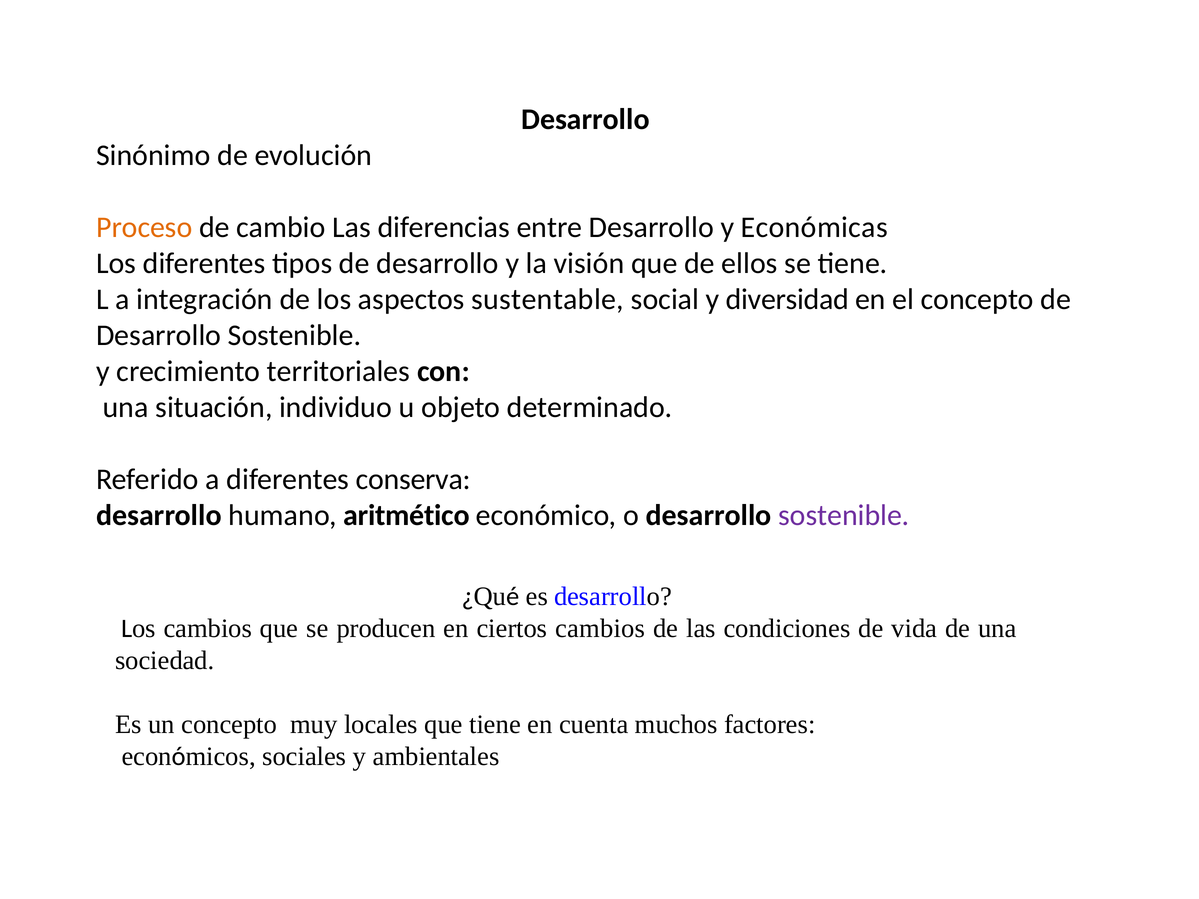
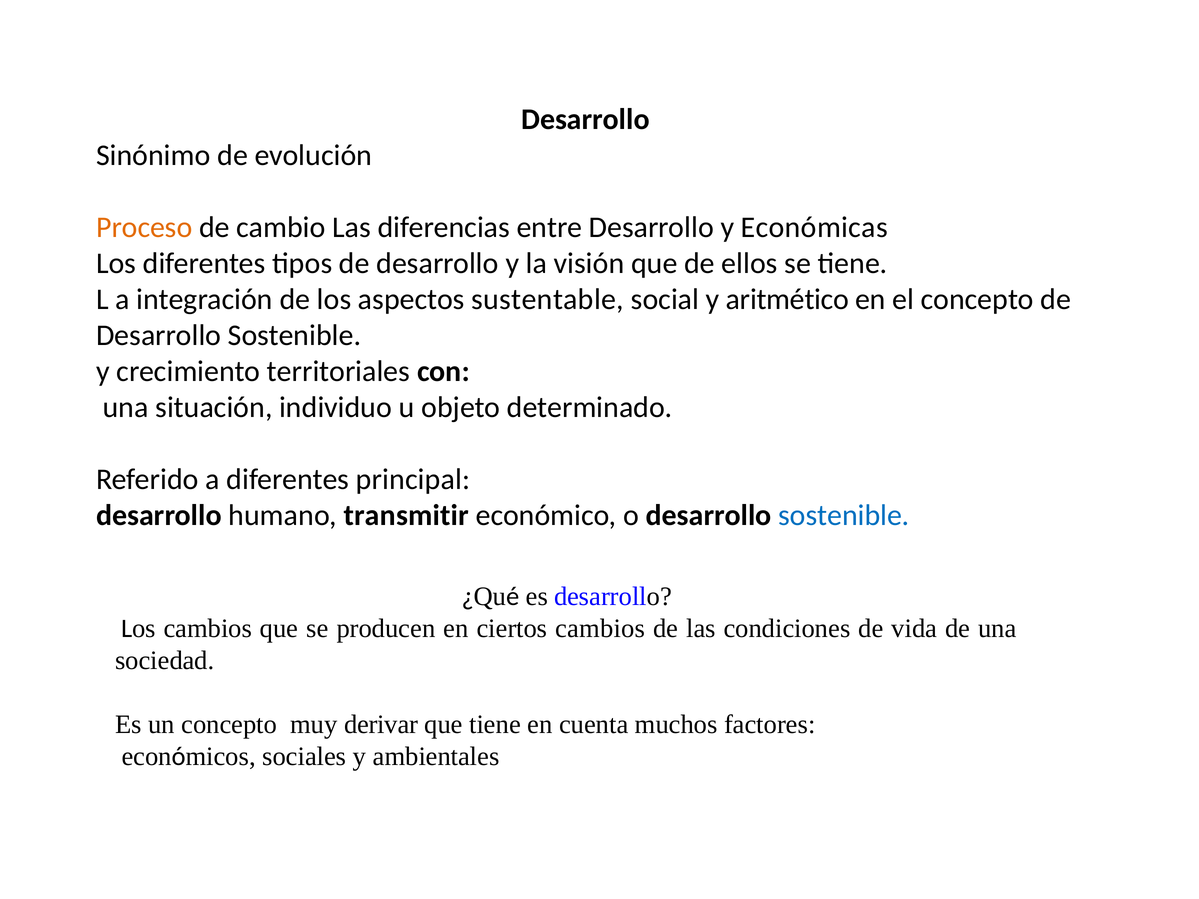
diversidad: diversidad -> aritmético
conserva: conserva -> principal
aritmético: aritmético -> transmitir
sostenible at (844, 515) colour: purple -> blue
locales: locales -> derivar
